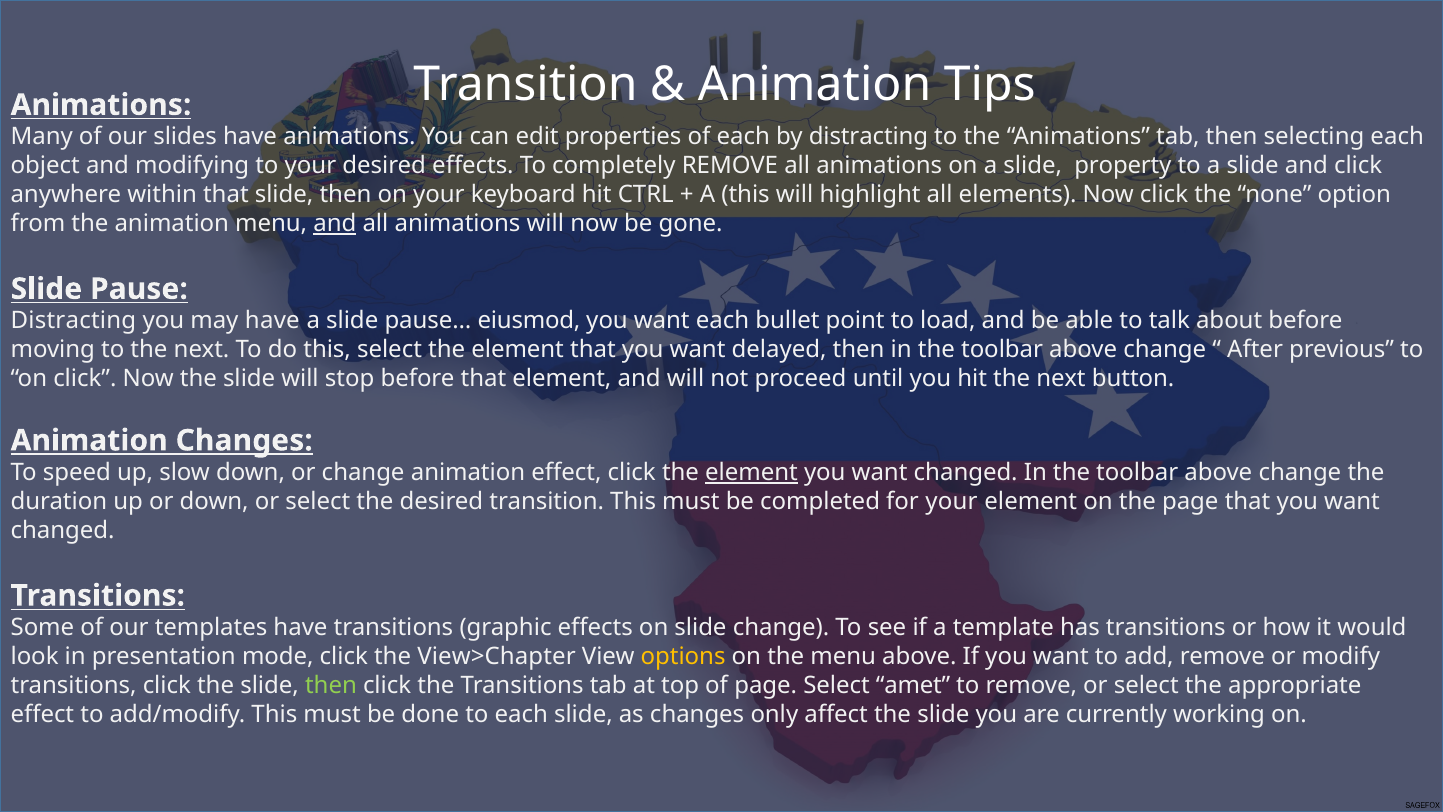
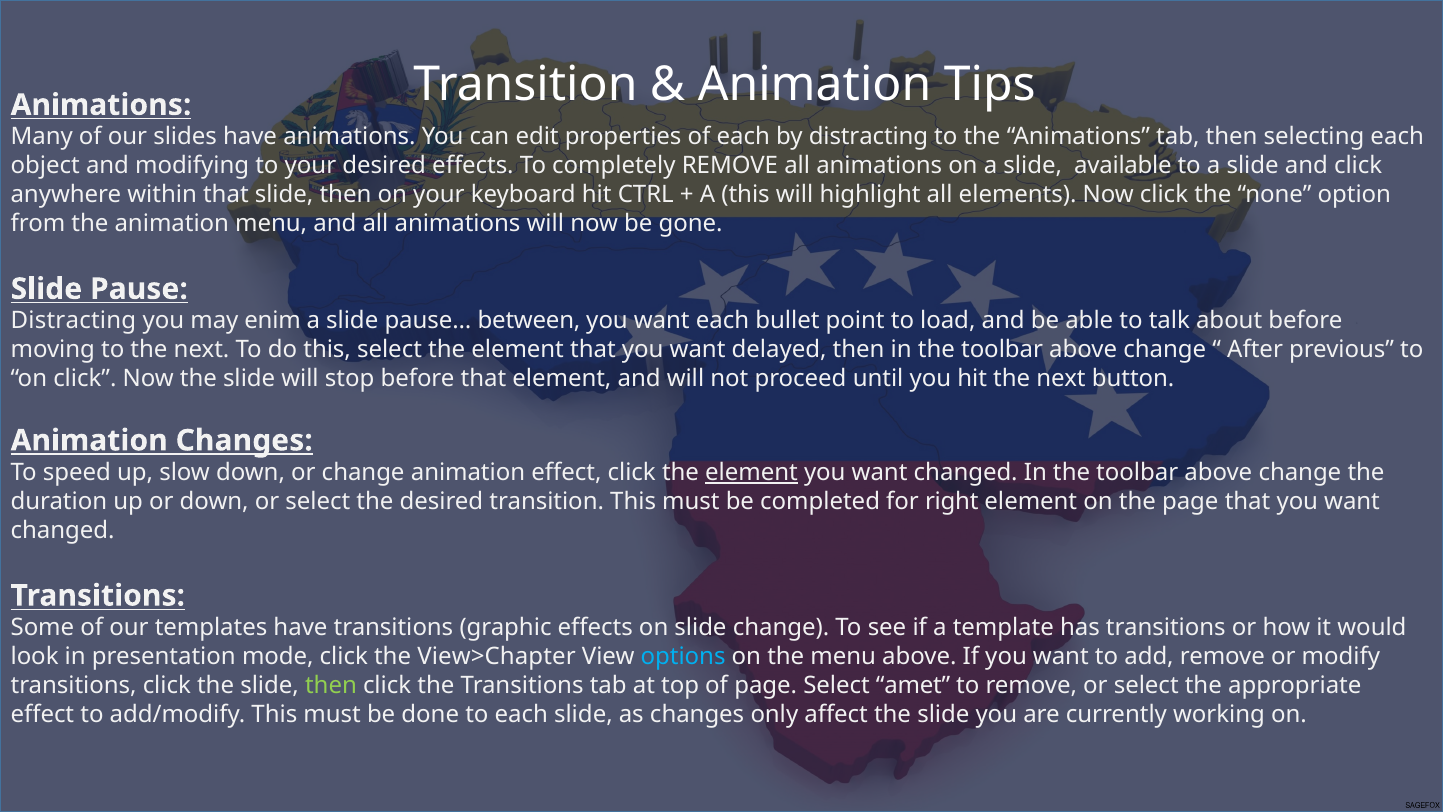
property: property -> available
and at (335, 224) underline: present -> none
may have: have -> enim
eiusmod: eiusmod -> between
for your: your -> right
options colour: yellow -> light blue
